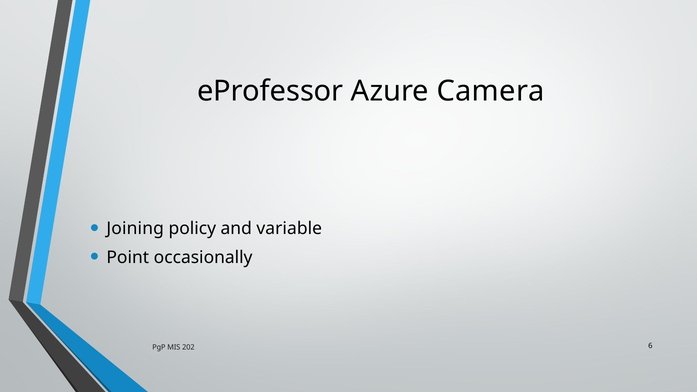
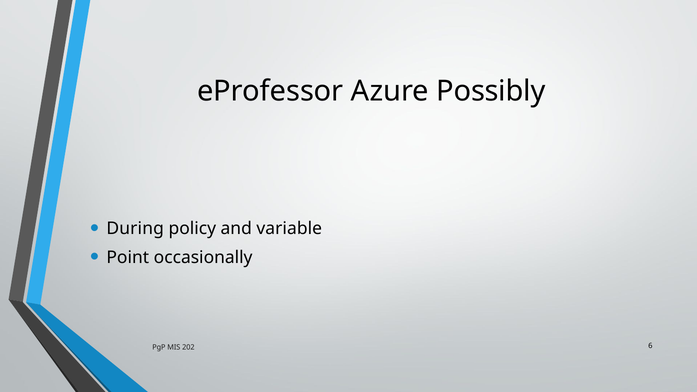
Camera: Camera -> Possibly
Joining: Joining -> During
